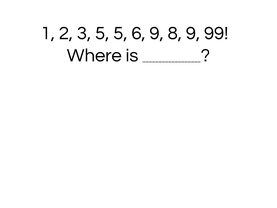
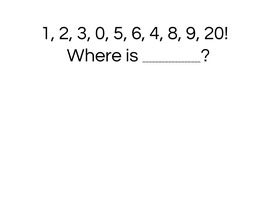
3 5: 5 -> 0
6 9: 9 -> 4
99: 99 -> 20
